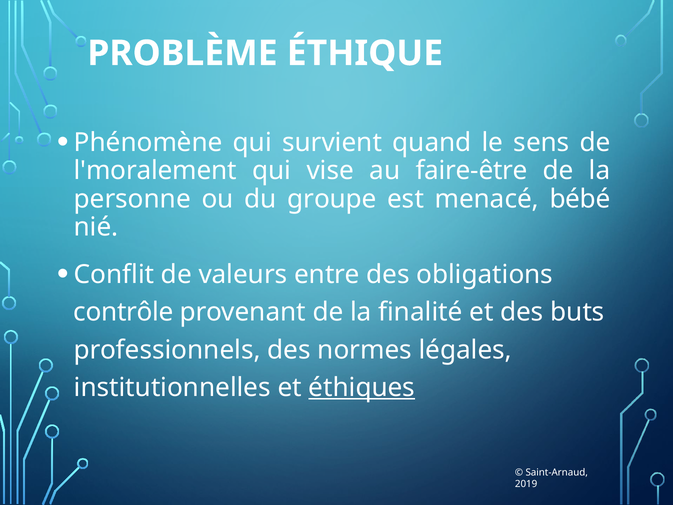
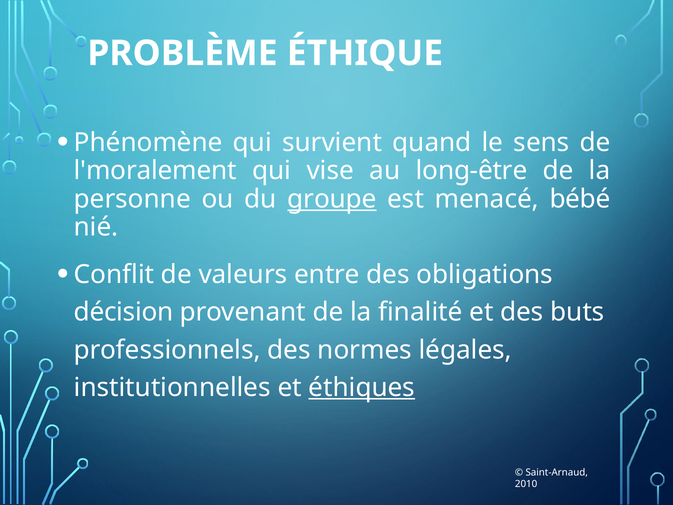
faire-être: faire-être -> long-être
groupe underline: none -> present
contrôle: contrôle -> décision
2019: 2019 -> 2010
